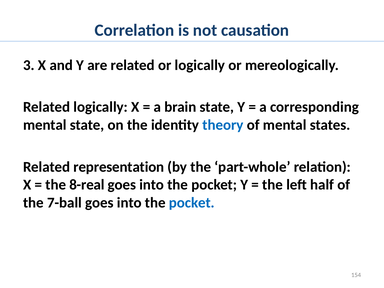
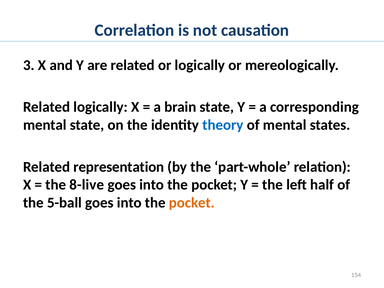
8-real: 8-real -> 8-live
7-ball: 7-ball -> 5-ball
pocket at (192, 203) colour: blue -> orange
